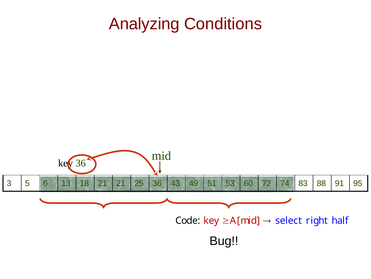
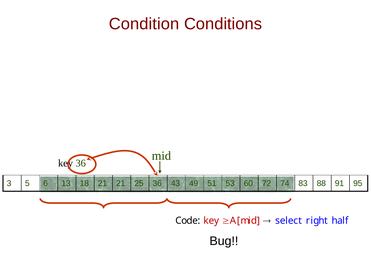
Analyzing: Analyzing -> Condition
